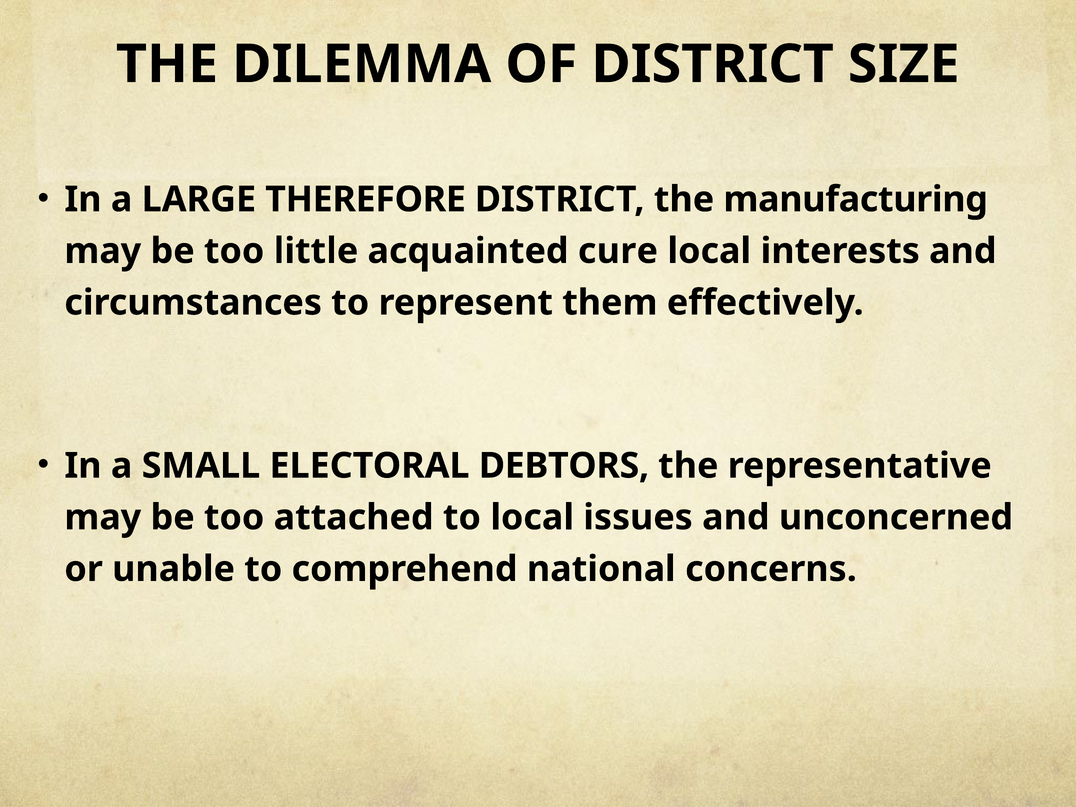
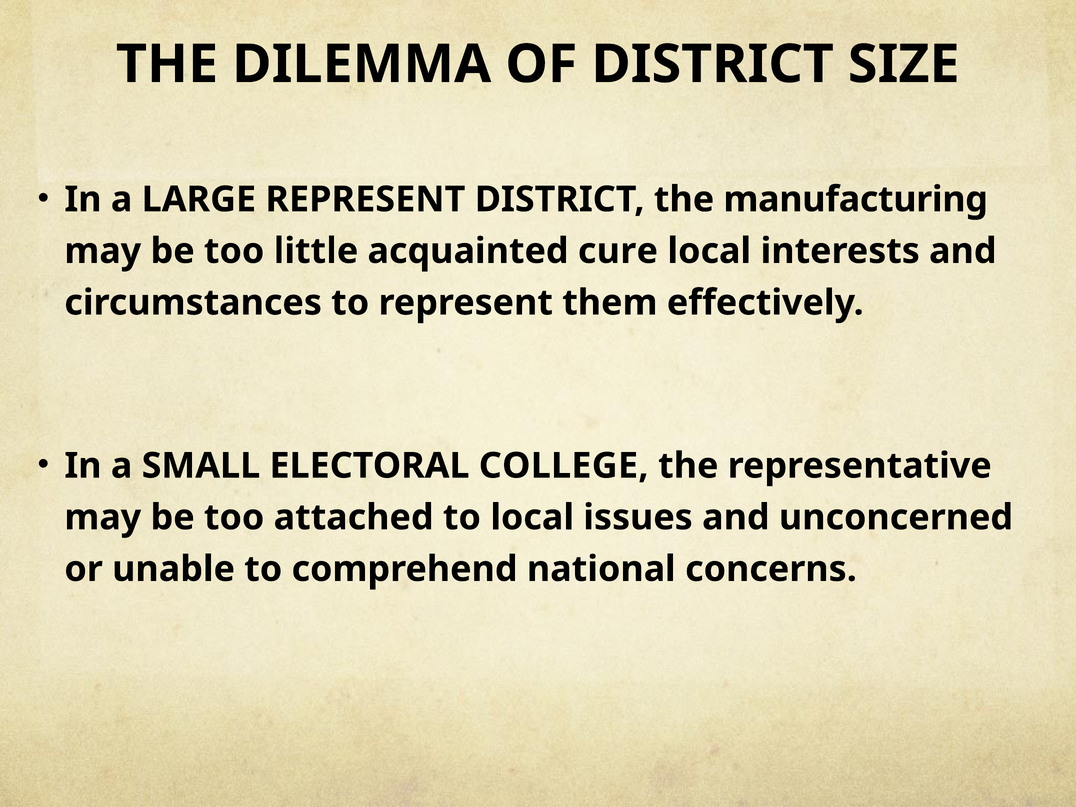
LARGE THEREFORE: THEREFORE -> REPRESENT
DEBTORS: DEBTORS -> COLLEGE
